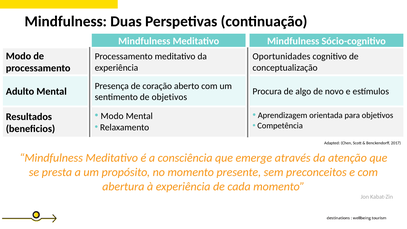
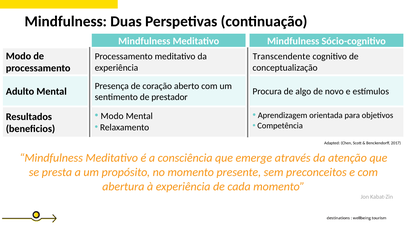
Oportunidades: Oportunidades -> Transcendente
de objetivos: objetivos -> prestador
